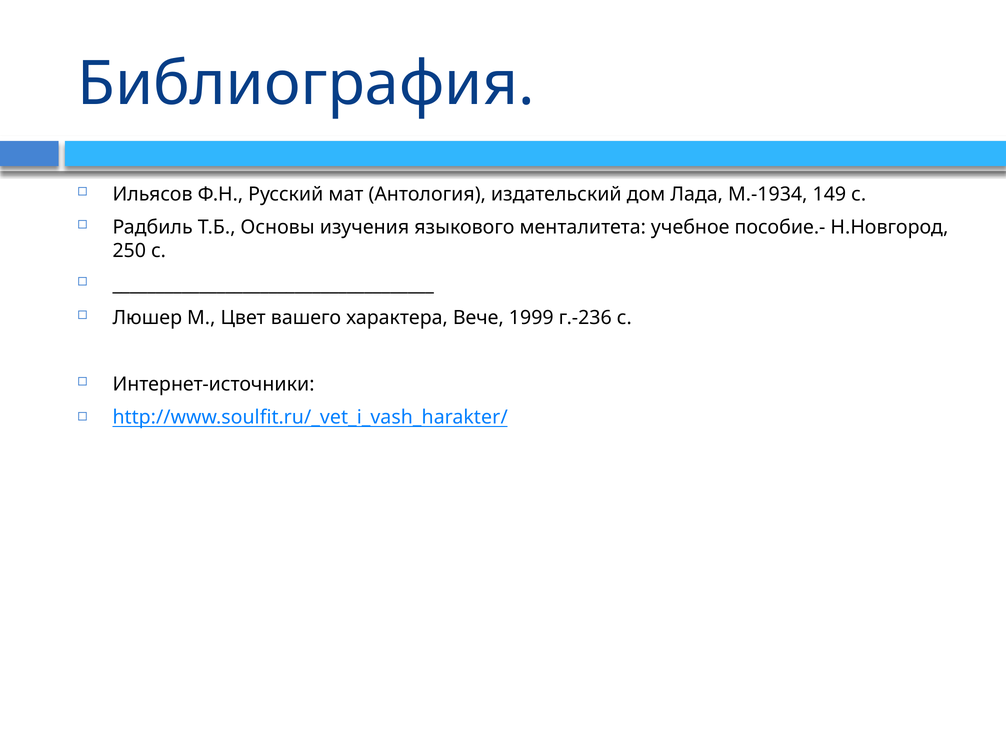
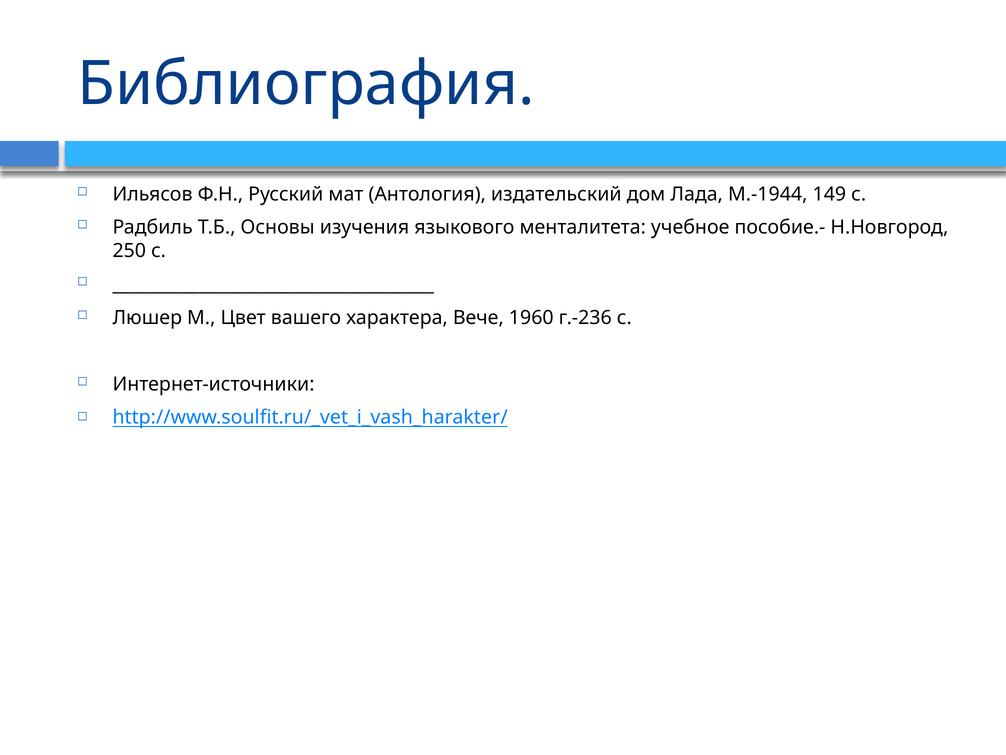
М.-1934: М.-1934 -> М.-1944
1999: 1999 -> 1960
